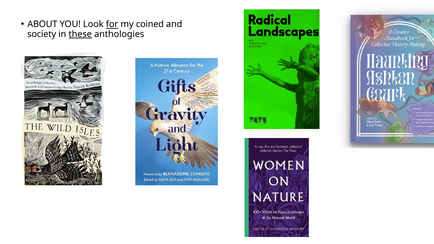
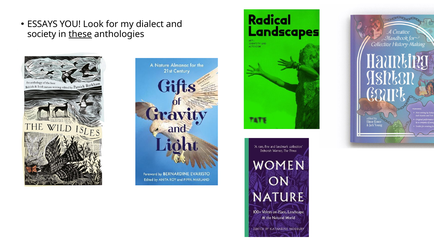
ABOUT: ABOUT -> ESSAYS
for underline: present -> none
coined: coined -> dialect
